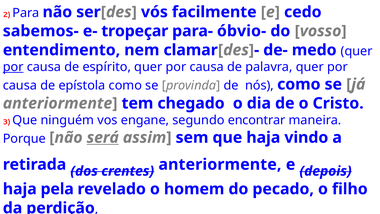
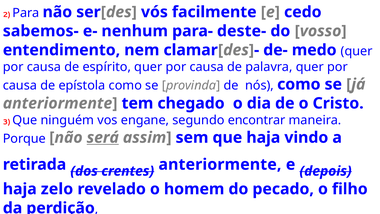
tropeçar: tropeçar -> nenhum
óbvio-: óbvio- -> deste-
por at (13, 67) underline: present -> none
pela: pela -> zelo
